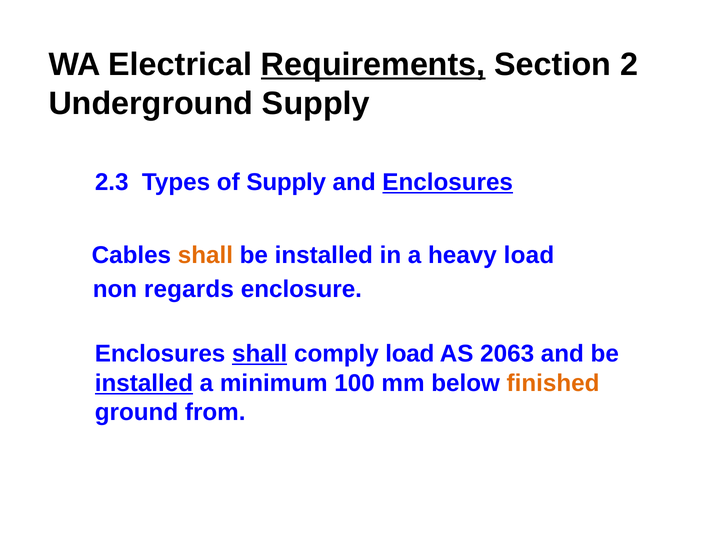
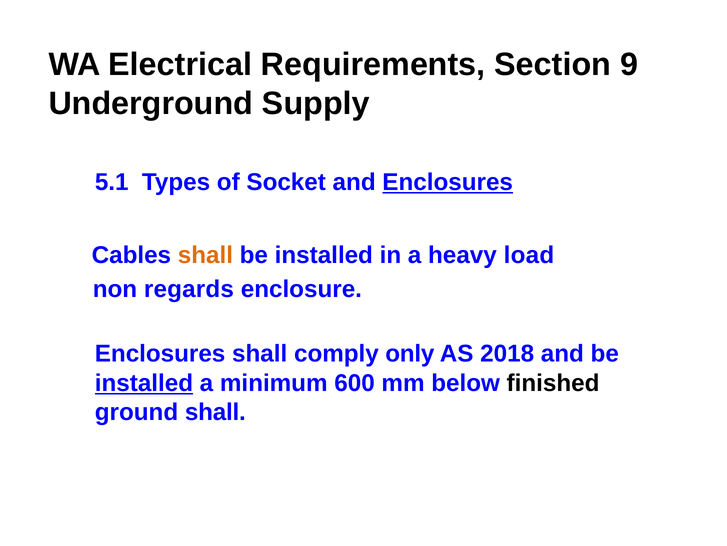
Requirements underline: present -> none
2: 2 -> 9
2.3: 2.3 -> 5.1
of Supply: Supply -> Socket
shall at (260, 353) underline: present -> none
comply load: load -> only
2063: 2063 -> 2018
100: 100 -> 600
finished colour: orange -> black
ground from: from -> shall
